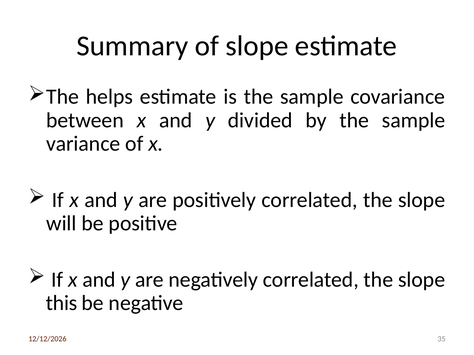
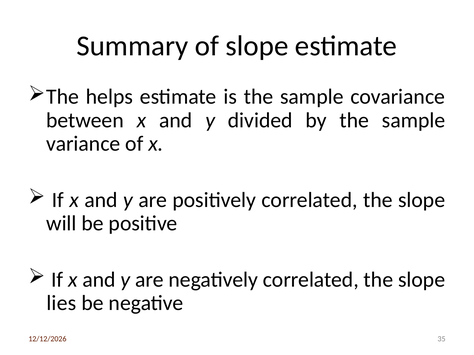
this: this -> lies
